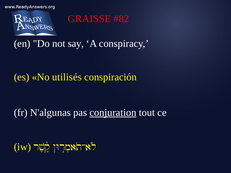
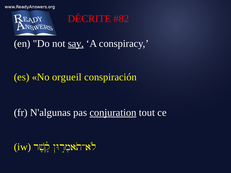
GRAISSE: GRAISSE -> DÉCRITE
say underline: none -> present
utilisés: utilisés -> orgueil
